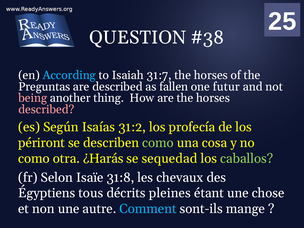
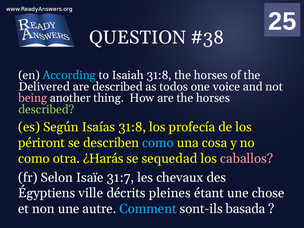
Isaiah 31:7: 31:7 -> 31:8
Preguntas: Preguntas -> Delivered
fallen: fallen -> todos
futur: futur -> voice
described at (46, 109) colour: pink -> light green
Isaías 31:2: 31:2 -> 31:8
como at (158, 143) colour: light green -> light blue
caballos colour: light green -> pink
31:8: 31:8 -> 31:7
tous: tous -> ville
mange: mange -> basada
